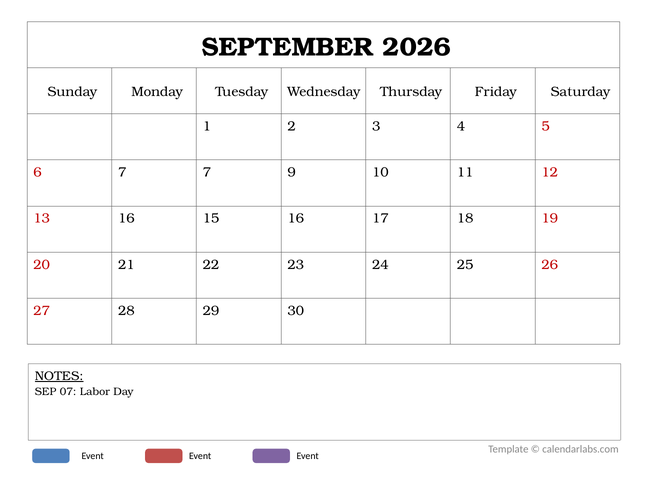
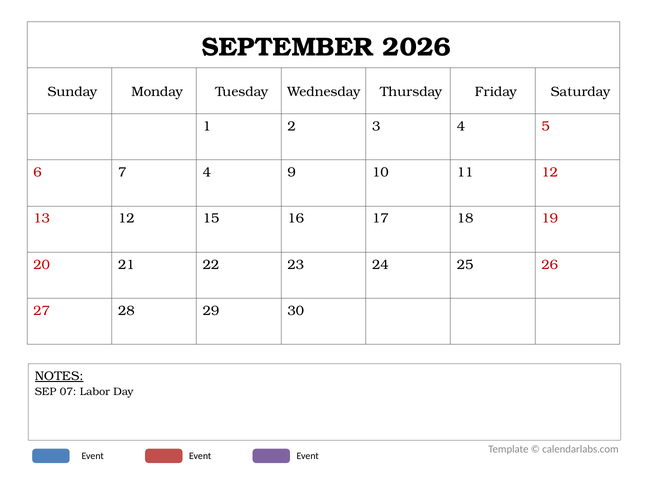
7 7: 7 -> 4
13 16: 16 -> 12
